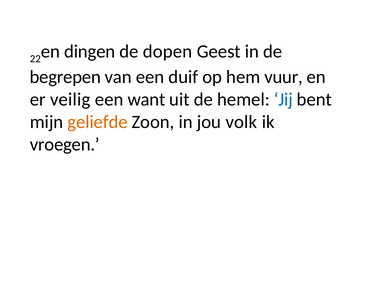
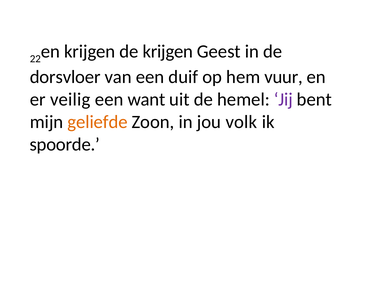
en dingen: dingen -> krijgen
de dopen: dopen -> krijgen
begrepen: begrepen -> dorsvloer
Jij colour: blue -> purple
vroegen: vroegen -> spoorde
